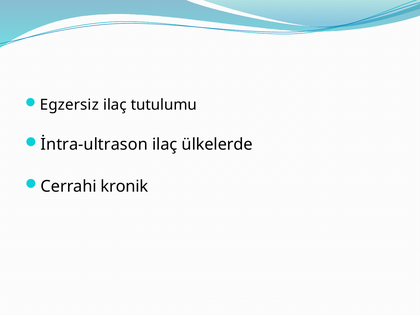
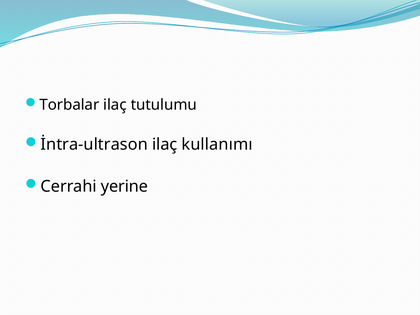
Egzersiz: Egzersiz -> Torbalar
ülkelerde: ülkelerde -> kullanımı
kronik: kronik -> yerine
